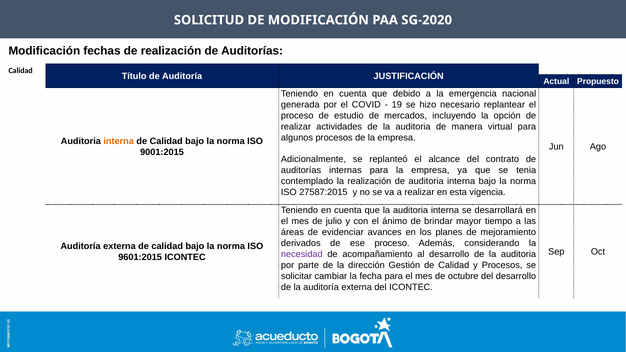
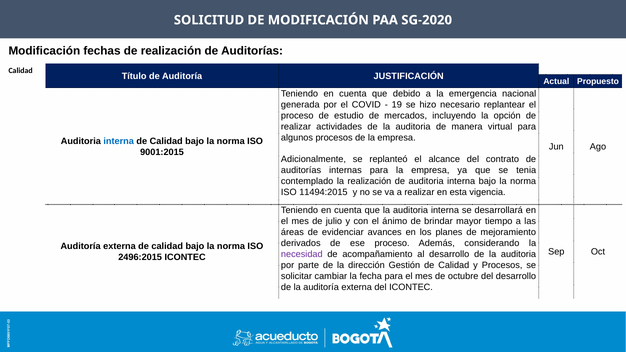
interna at (119, 141) colour: orange -> blue
27587:2015: 27587:2015 -> 11494:2015
9601:2015: 9601:2015 -> 2496:2015
